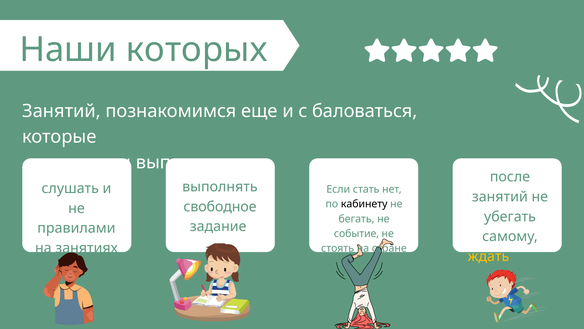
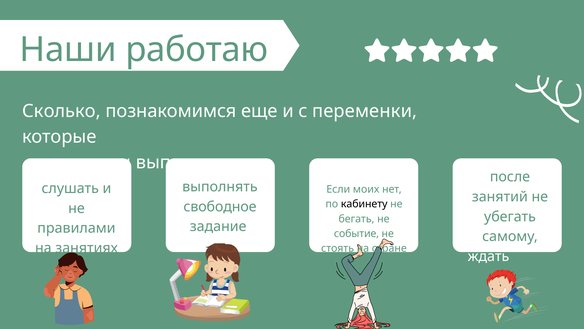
которых: которых -> работаю
Занятий at (62, 111): Занятий -> Сколько
баловаться: баловаться -> переменки
стать: стать -> моих
ждать colour: yellow -> white
